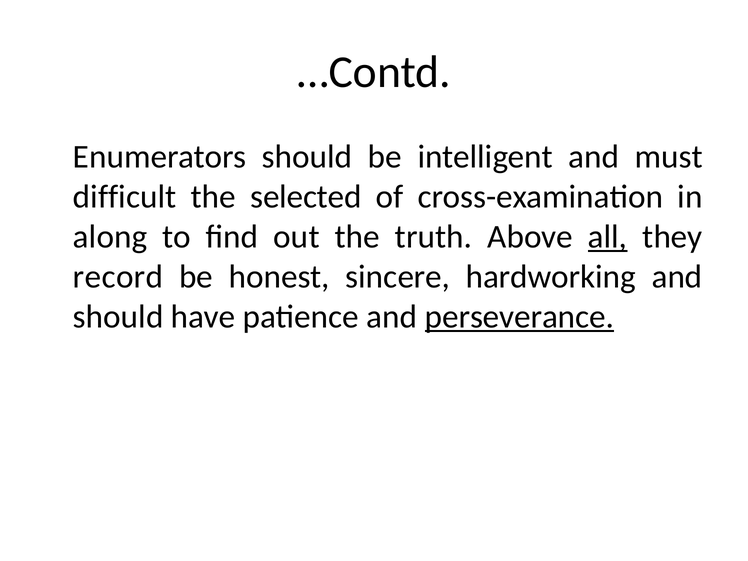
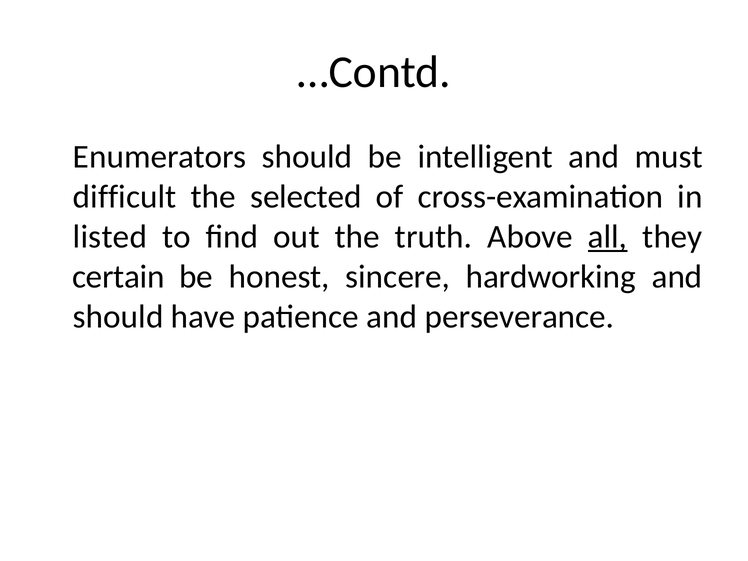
along: along -> listed
record: record -> certain
perseverance underline: present -> none
